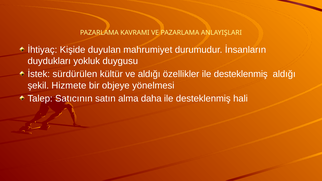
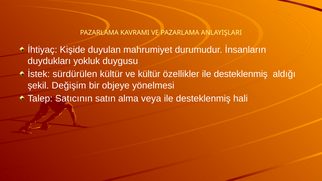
ve aldığı: aldığı -> kültür
Hizmete: Hizmete -> Değişim
daha: daha -> veya
